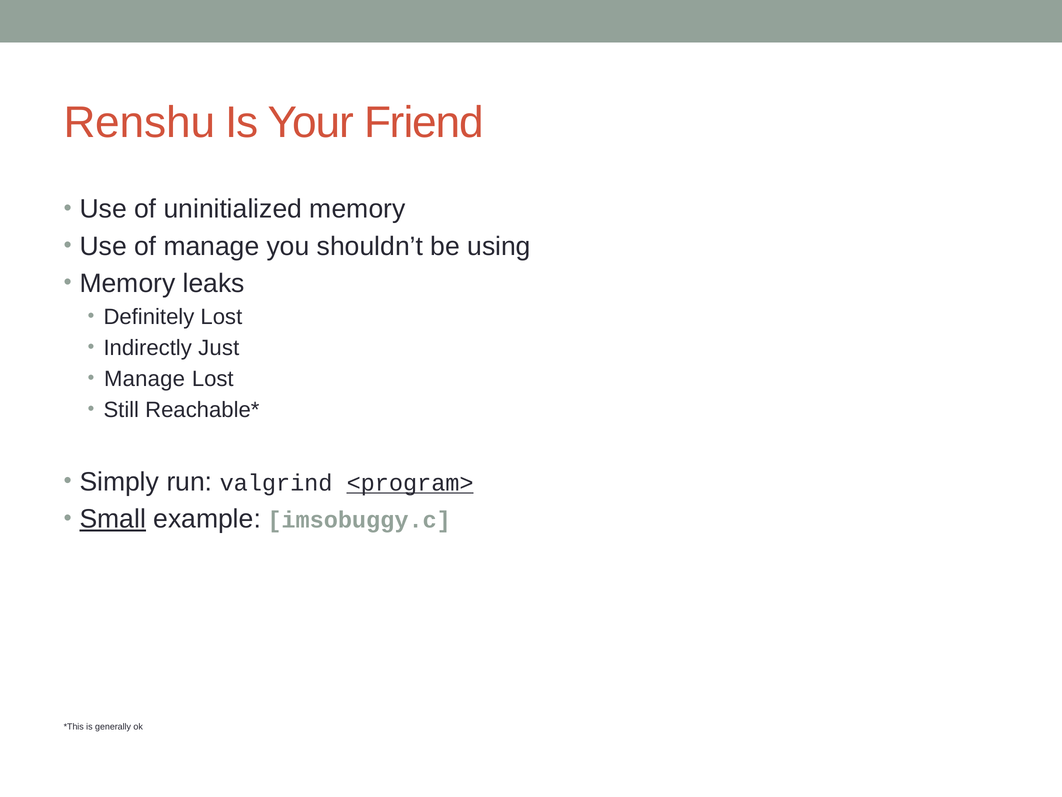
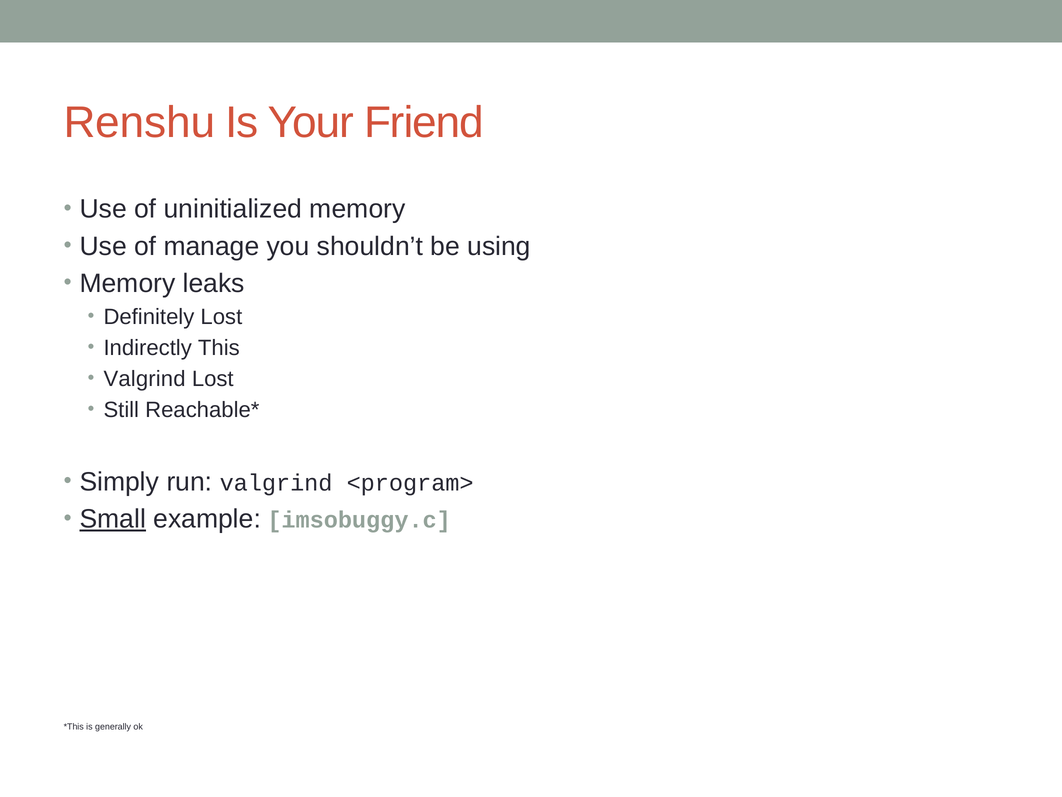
Just: Just -> This
Manage at (145, 379): Manage -> Valgrind
<program> underline: present -> none
